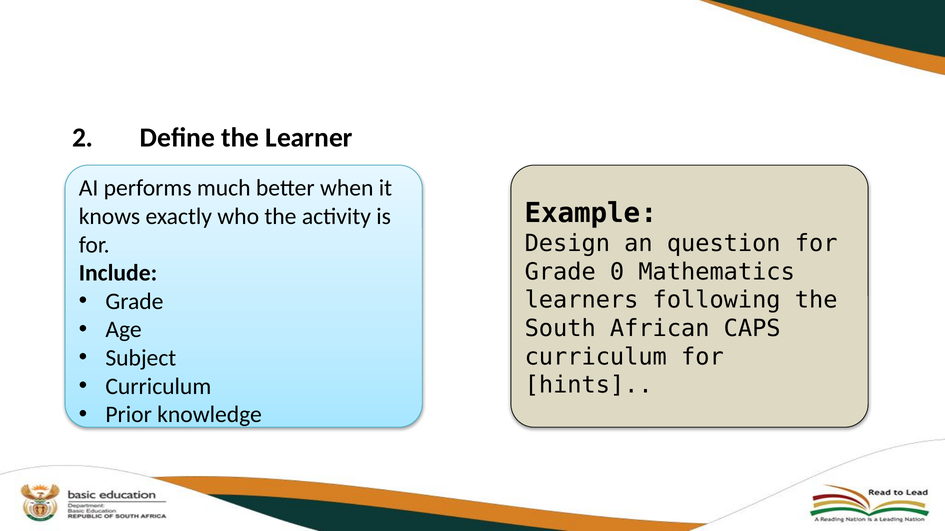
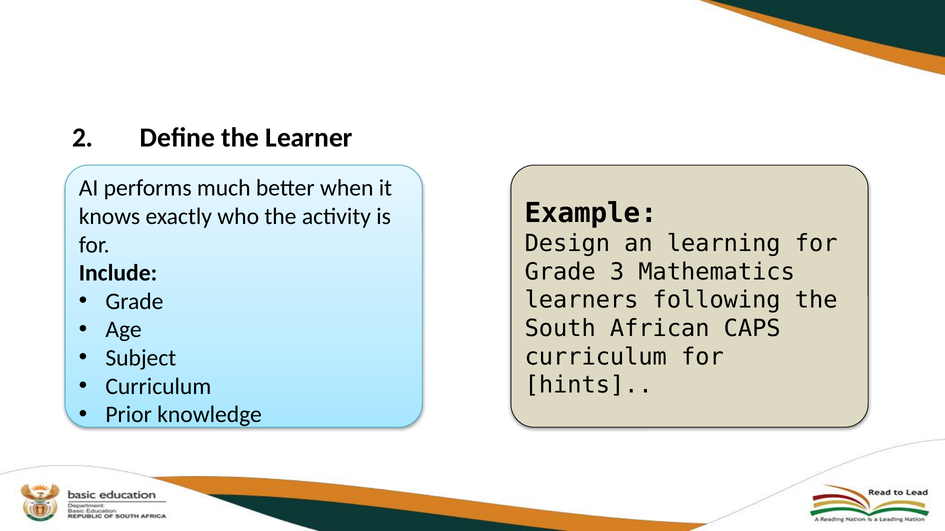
question: question -> learning
0: 0 -> 3
